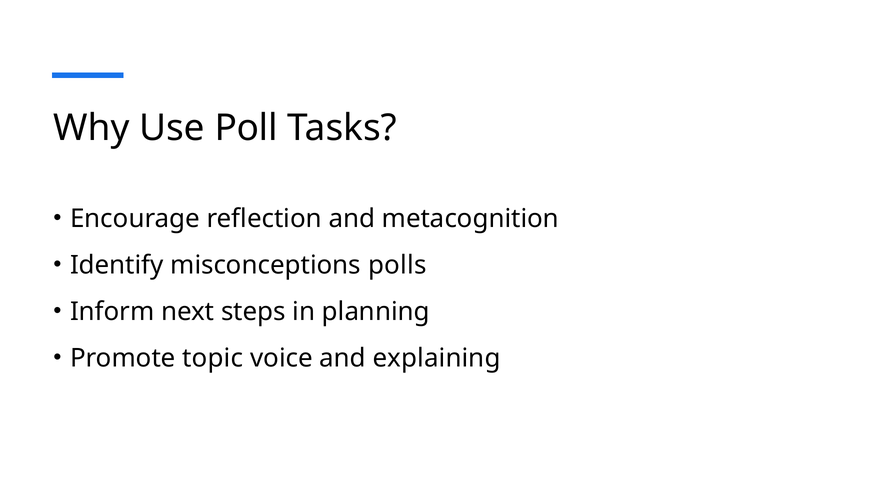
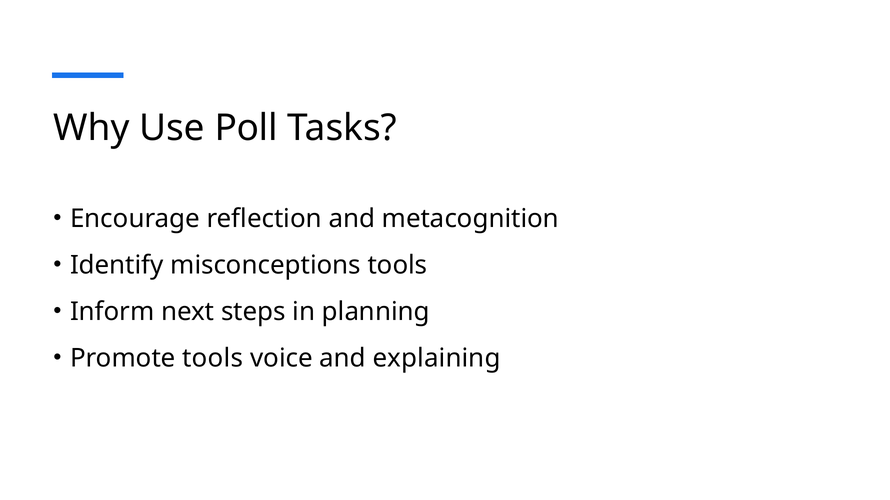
misconceptions polls: polls -> tools
Promote topic: topic -> tools
